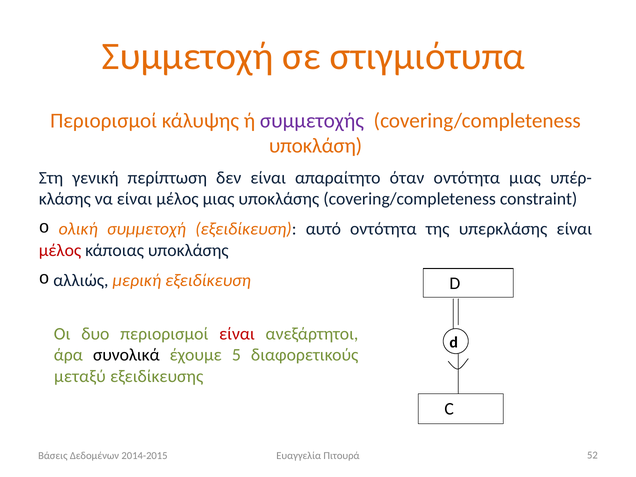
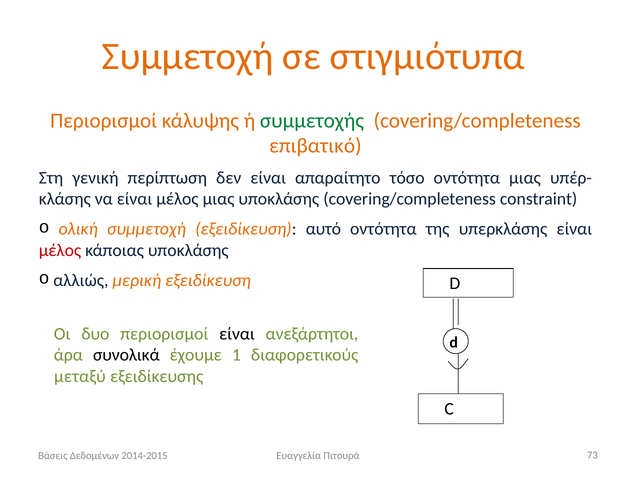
συμμετοχής colour: purple -> green
υποκλάση: υποκλάση -> επιβατικό
όταν: όταν -> τόσο
είναι at (237, 334) colour: red -> black
5: 5 -> 1
52: 52 -> 73
